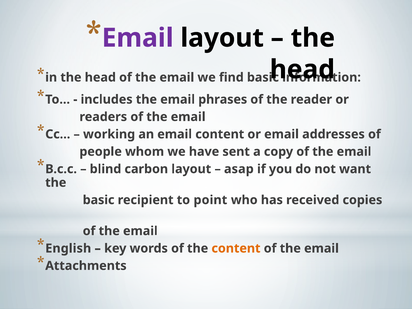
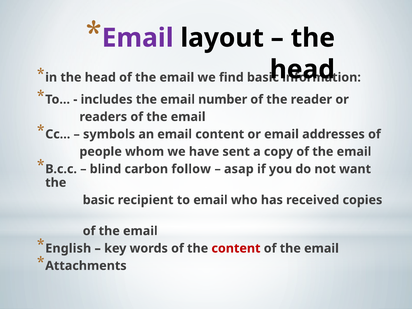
phrases: phrases -> number
working: working -> symbols
carbon layout: layout -> follow
to point: point -> email
content at (236, 248) colour: orange -> red
